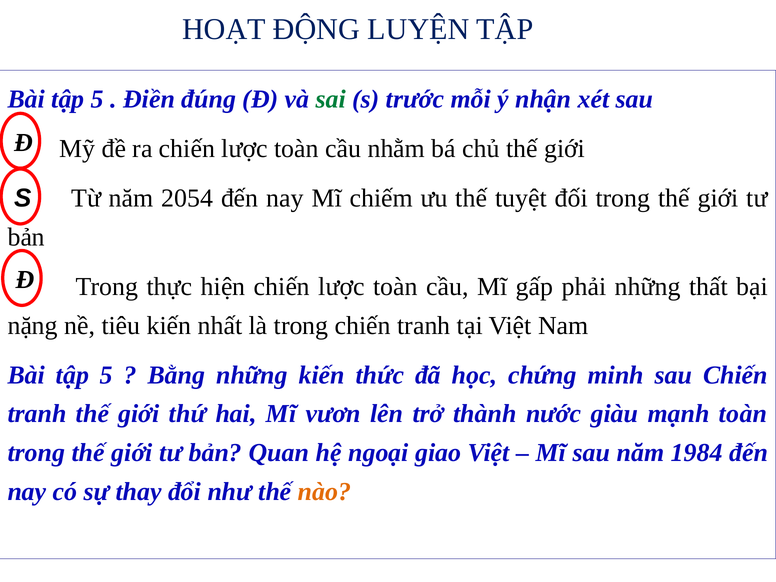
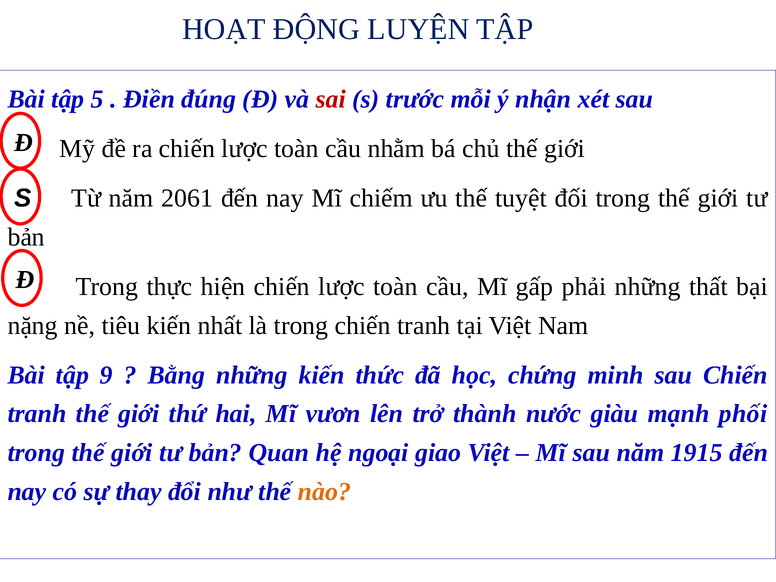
sai colour: green -> red
2054: 2054 -> 2061
5 at (106, 375): 5 -> 9
mạnh toàn: toàn -> phối
1984: 1984 -> 1915
